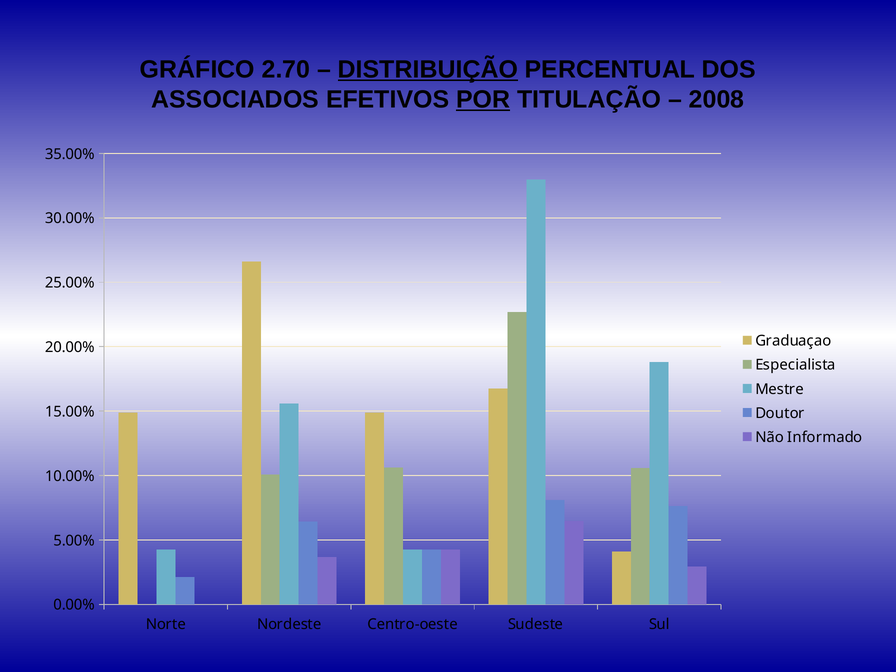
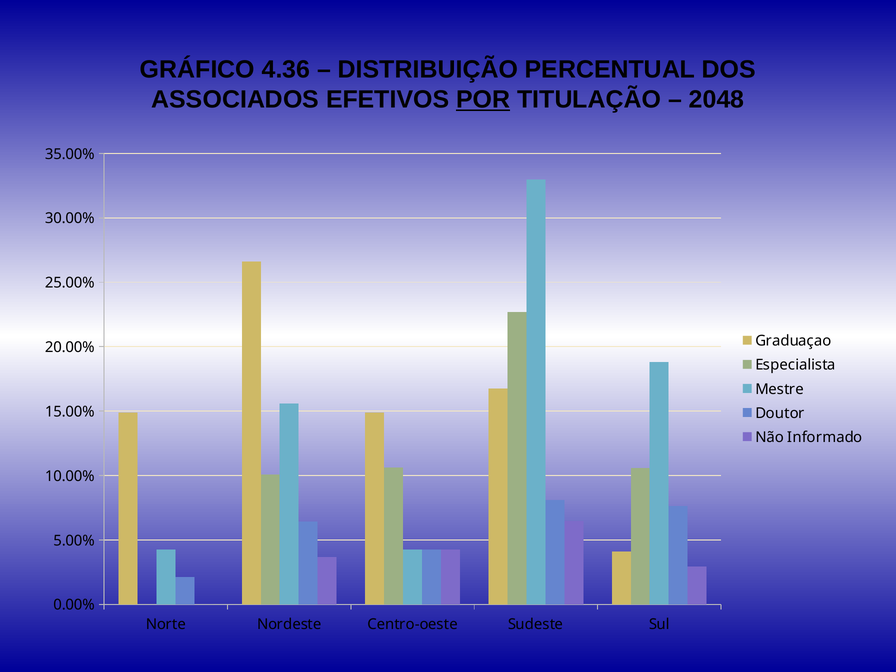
2.70: 2.70 -> 4.36
DISTRIBUIÇÃO underline: present -> none
2008: 2008 -> 2048
